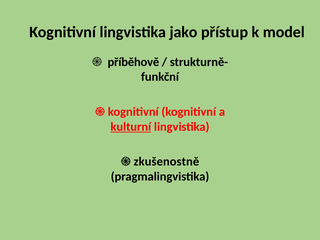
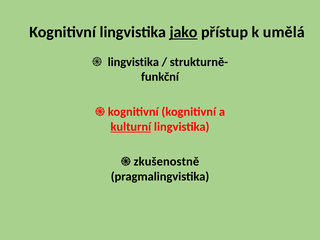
jako underline: none -> present
model: model -> umělá
příběhově at (133, 62): příběhově -> lingvistika
